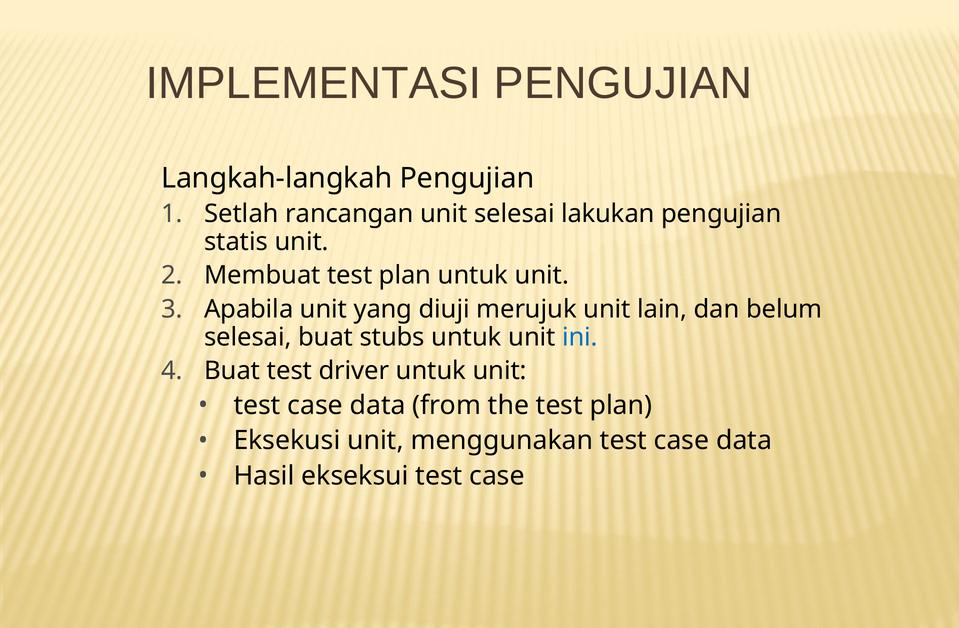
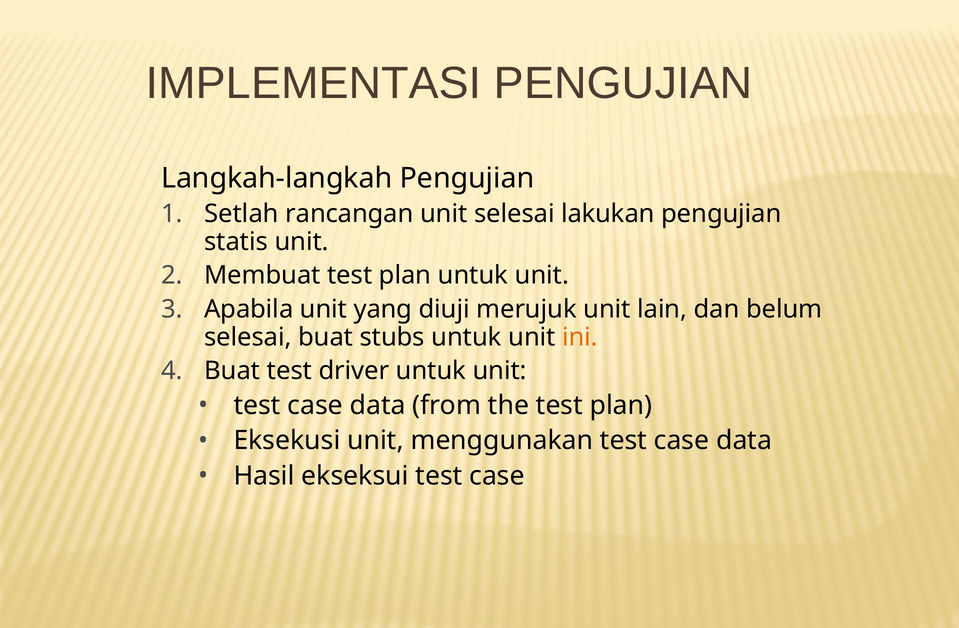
ini colour: blue -> orange
